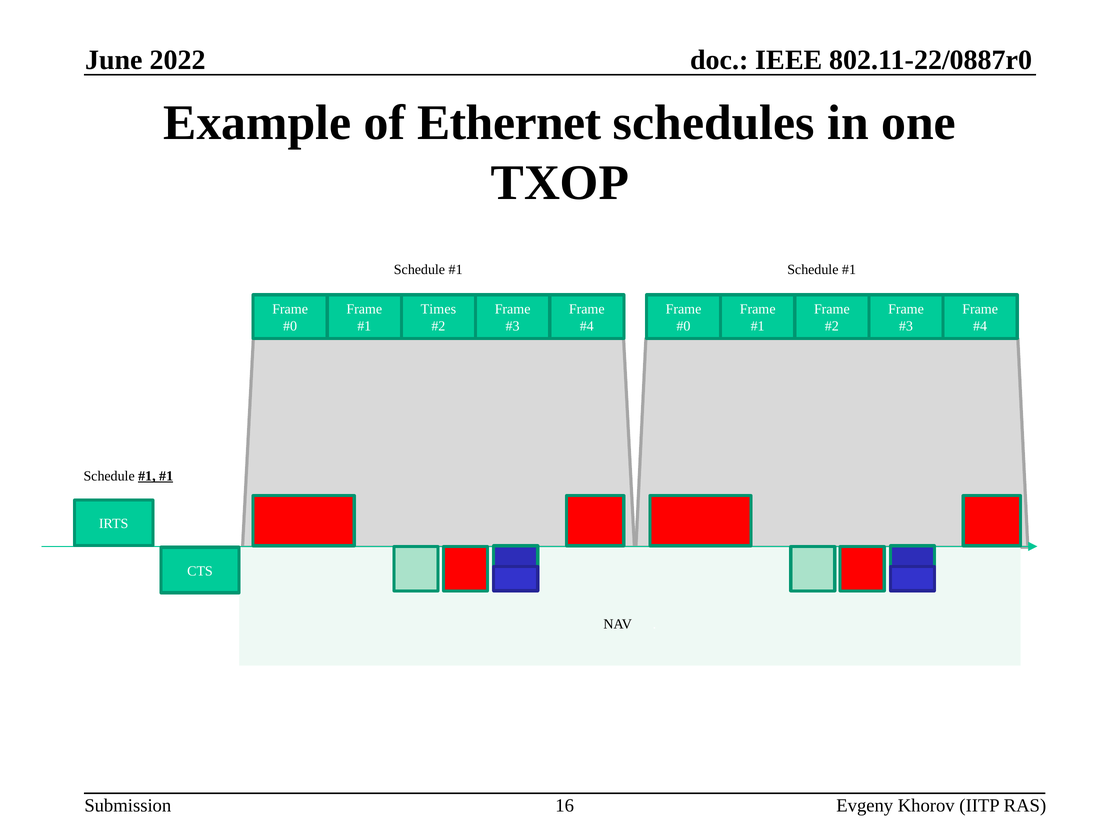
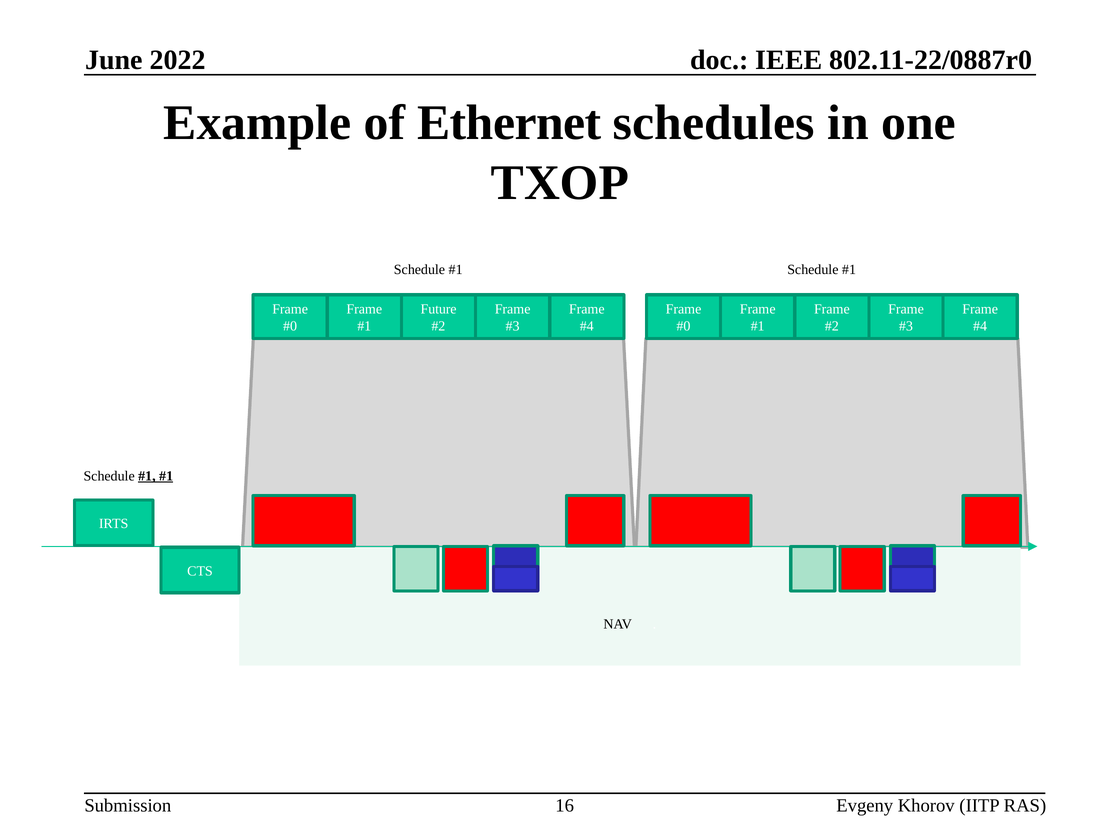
Times: Times -> Future
